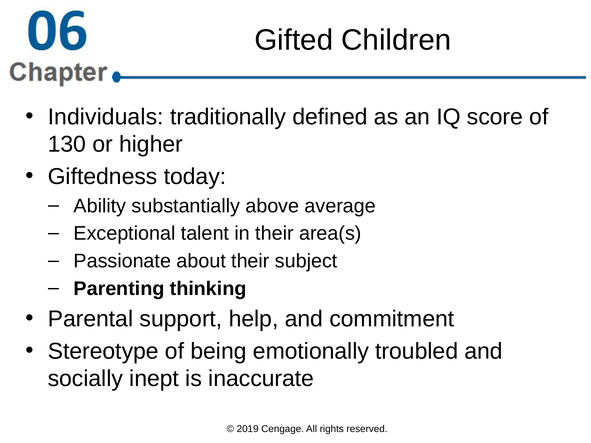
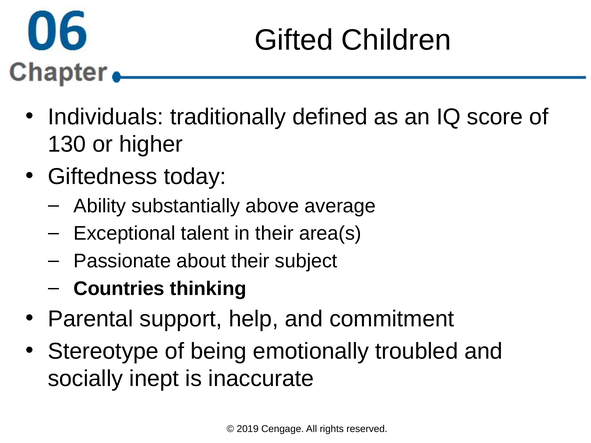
Parenting: Parenting -> Countries
